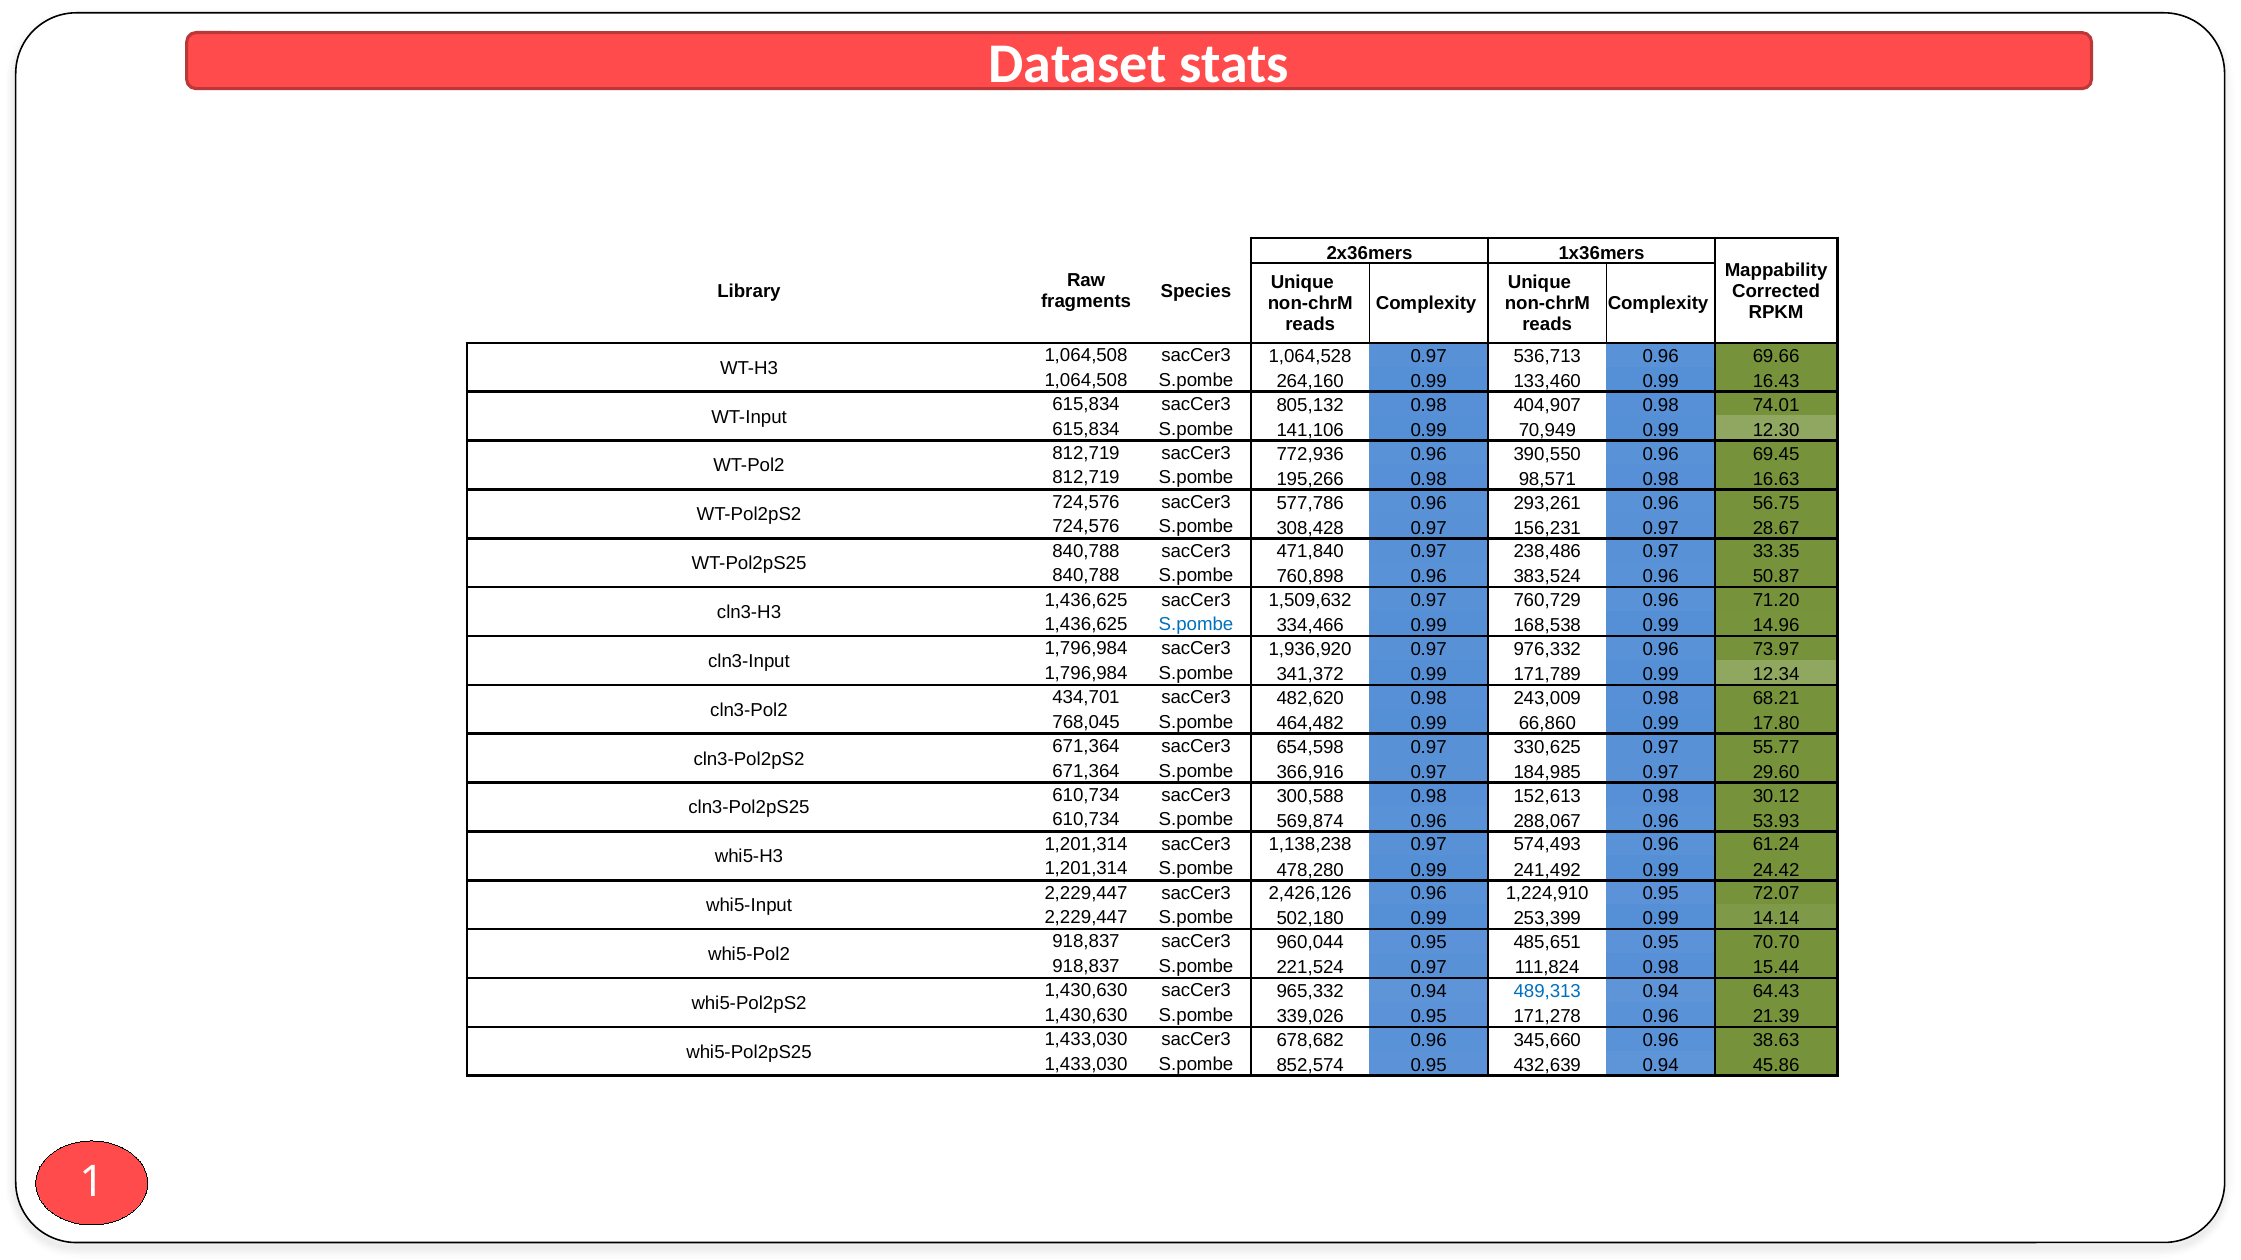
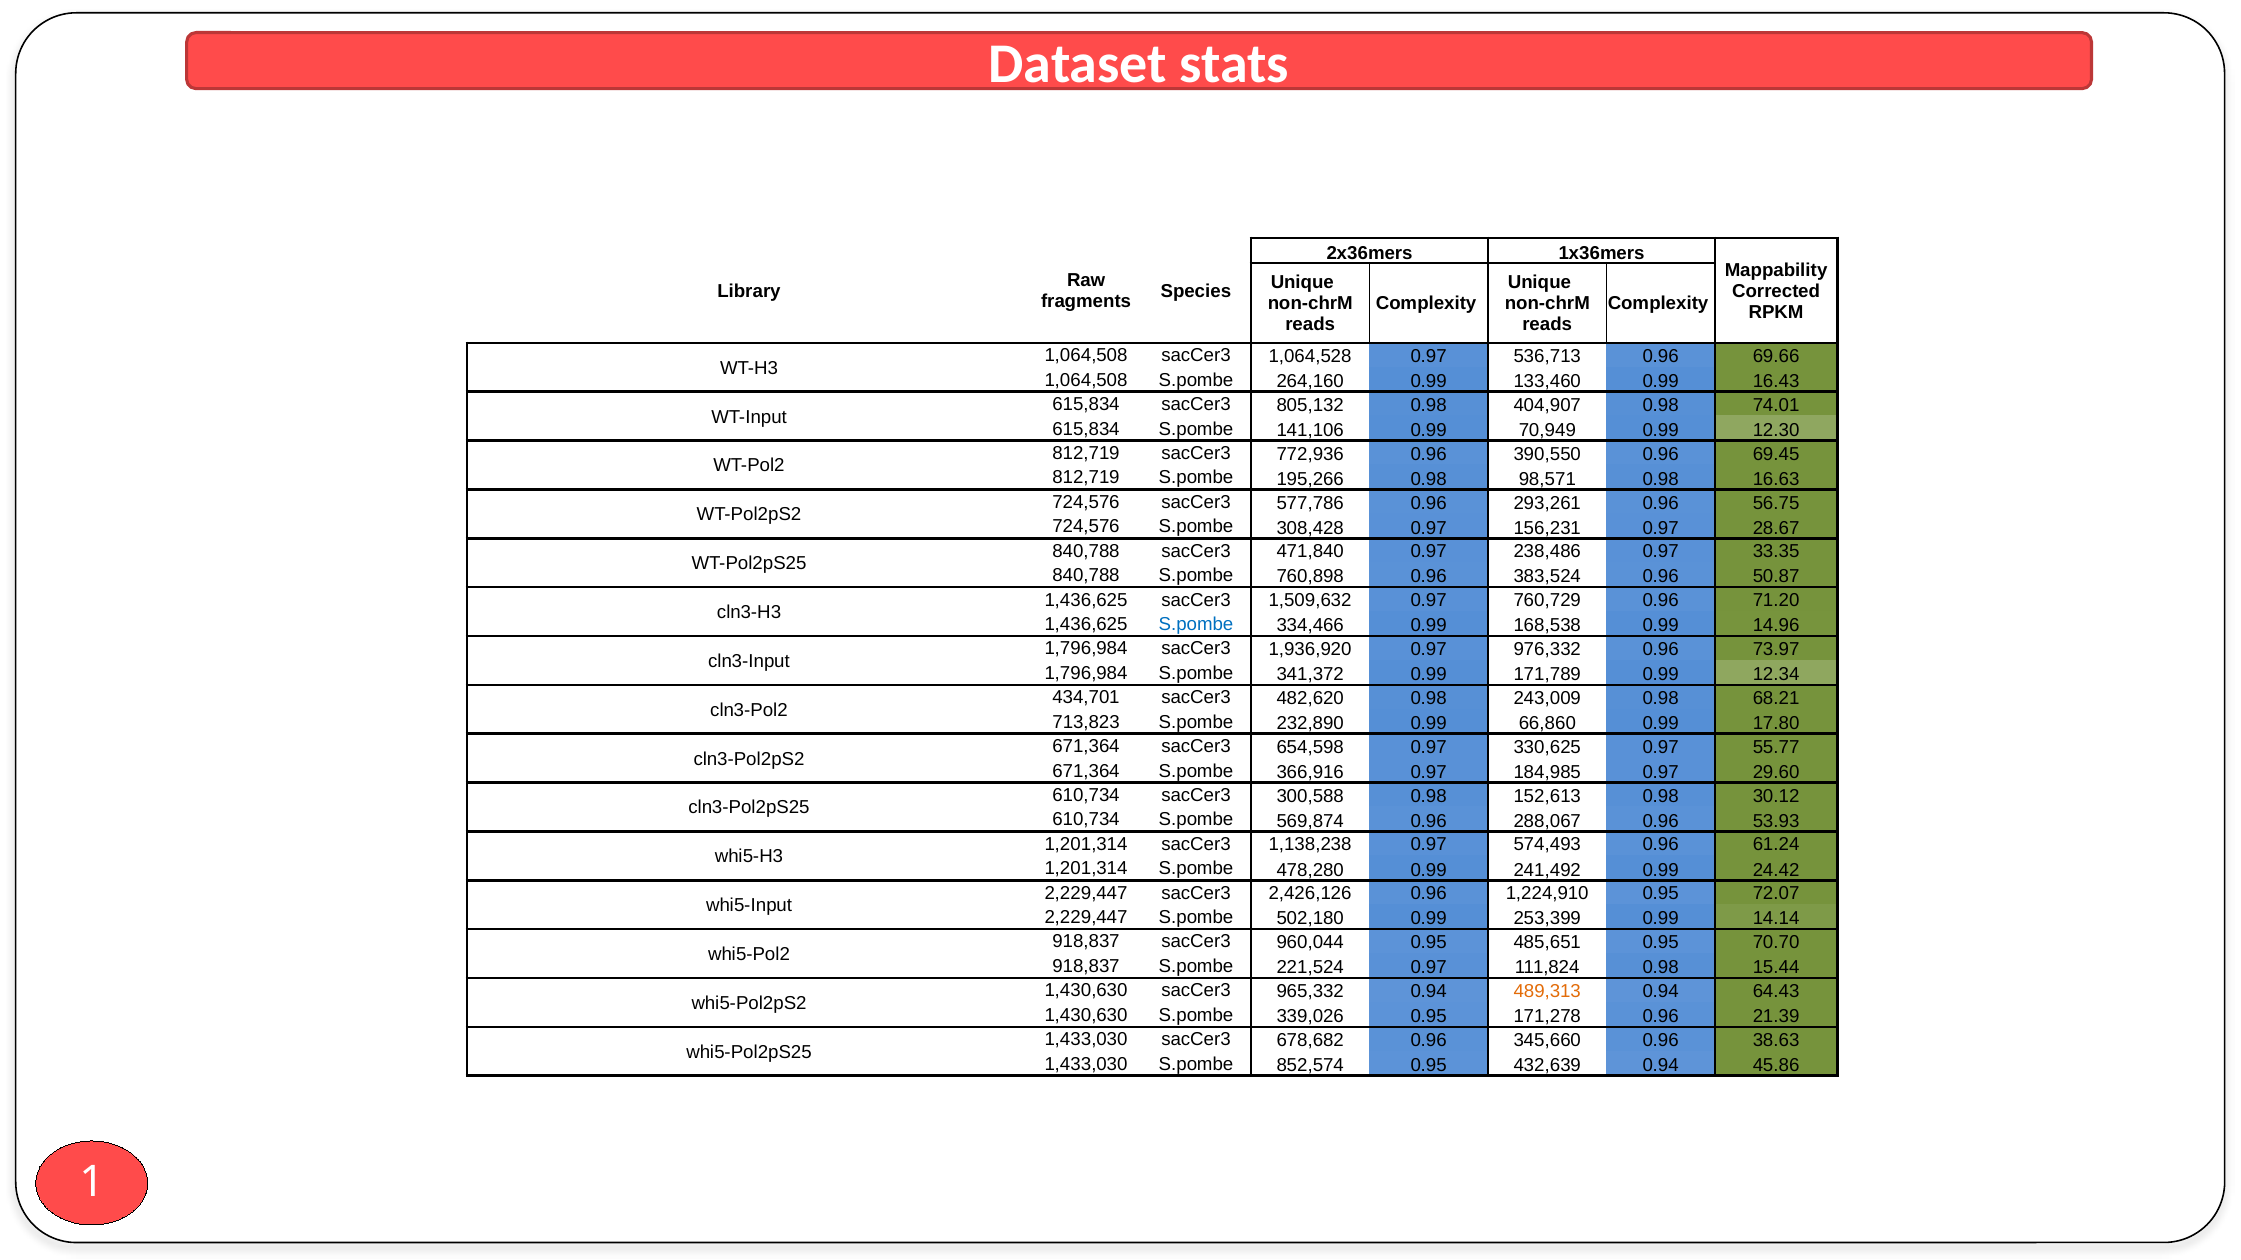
768,045: 768,045 -> 713,823
464,482: 464,482 -> 232,890
489,313 colour: blue -> orange
